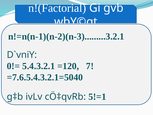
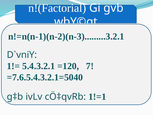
0!=: 0!= -> 1!=
5!=1: 5!=1 -> 1!=1
